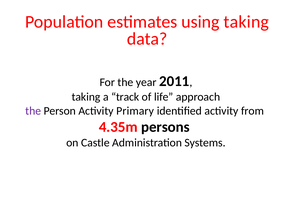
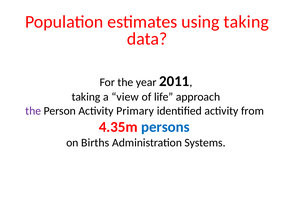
track: track -> view
persons colour: black -> blue
Castle: Castle -> Births
